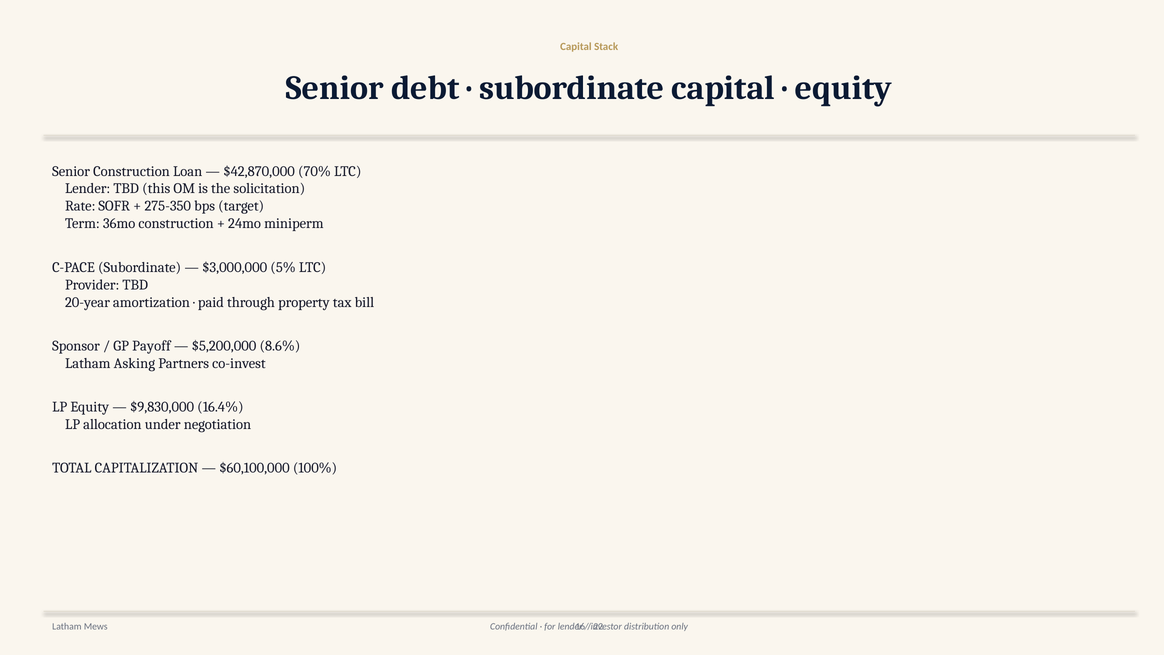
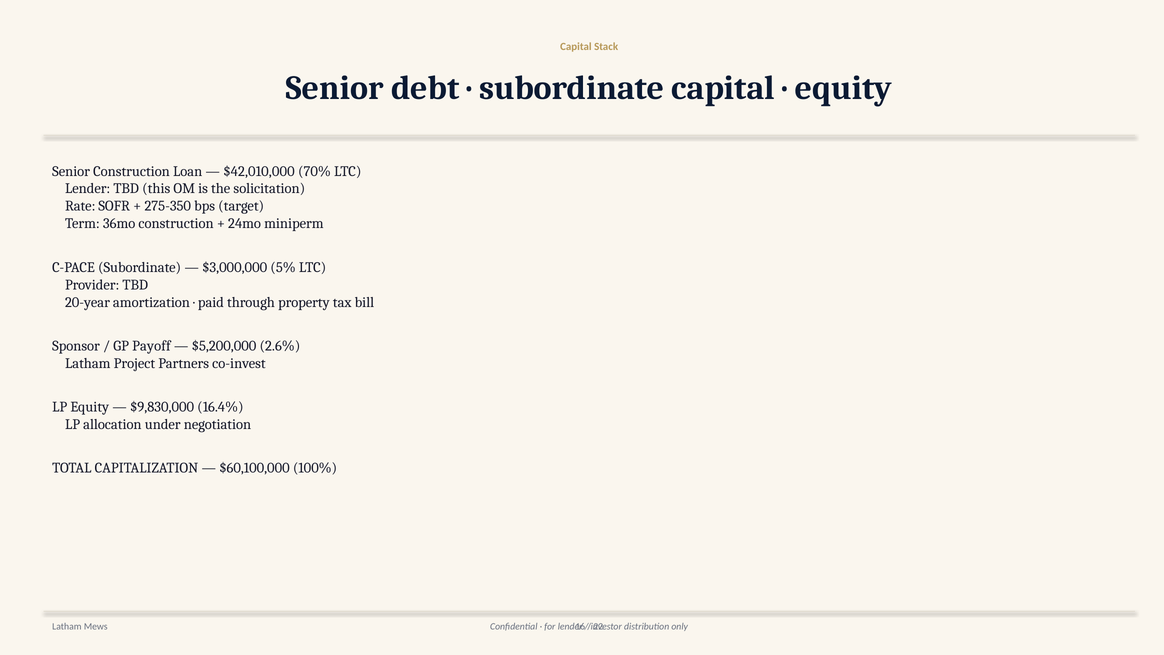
$42,870,000: $42,870,000 -> $42,010,000
8.6%: 8.6% -> 2.6%
Asking: Asking -> Project
